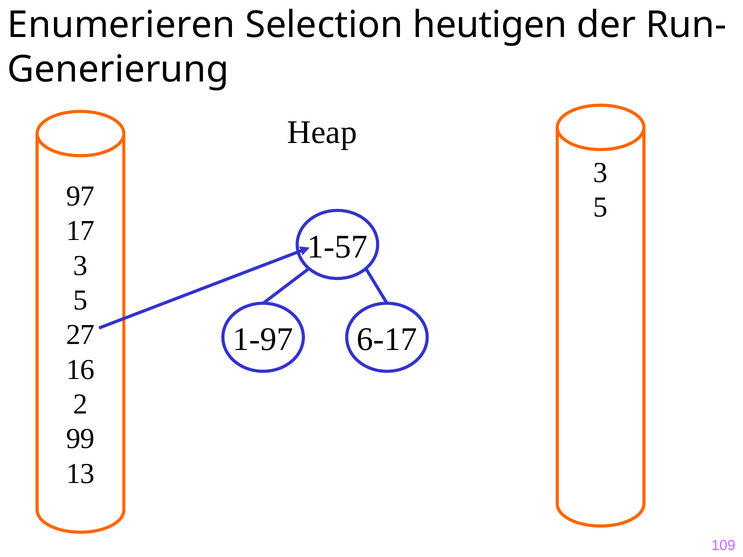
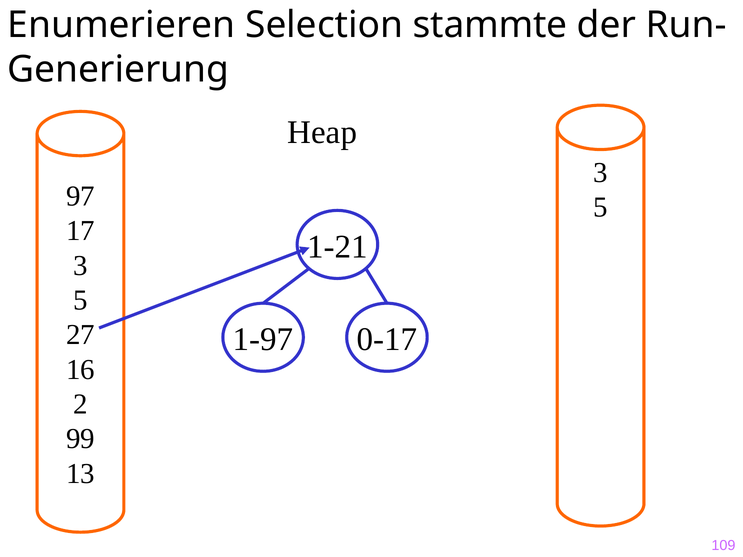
heutigen: heutigen -> stammte
1-57: 1-57 -> 1-21
6-17: 6-17 -> 0-17
